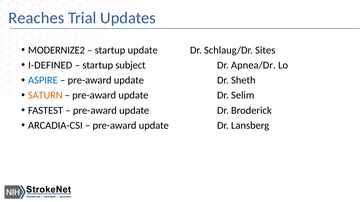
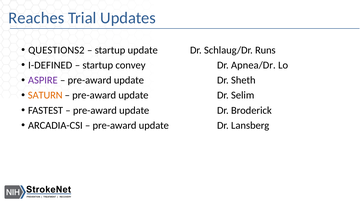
MODERNIZE2: MODERNIZE2 -> QUESTIONS2
Sites: Sites -> Runs
subject: subject -> convey
ASPIRE colour: blue -> purple
